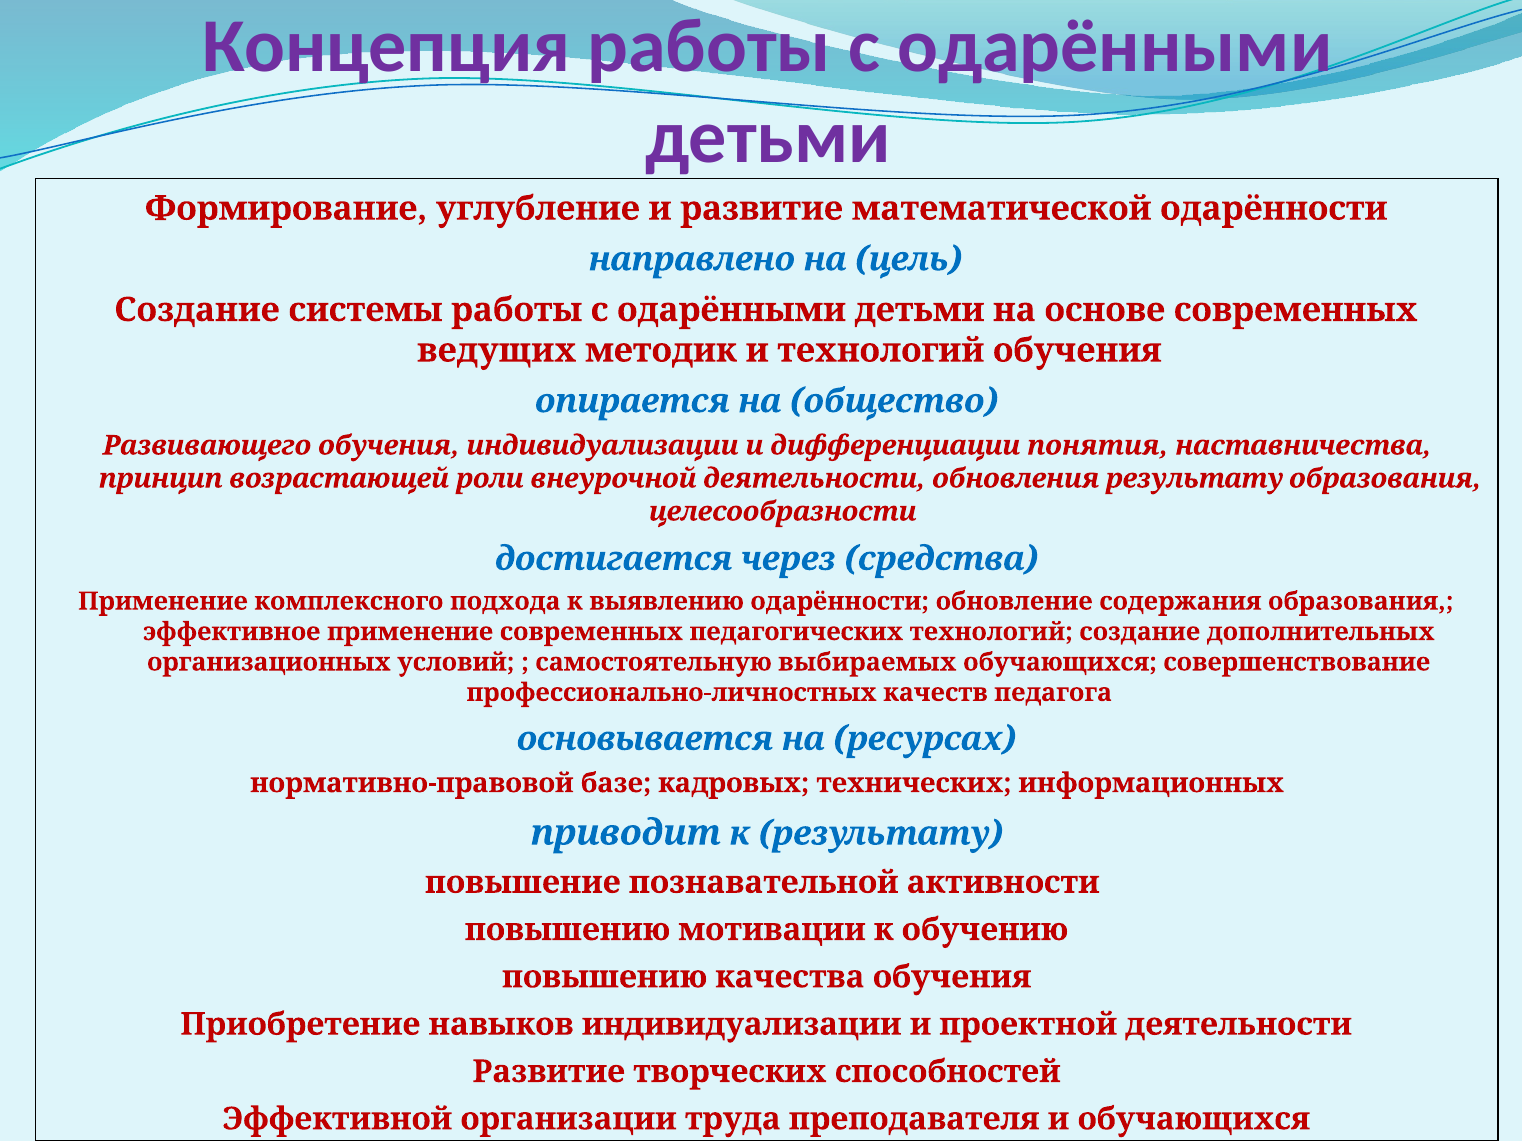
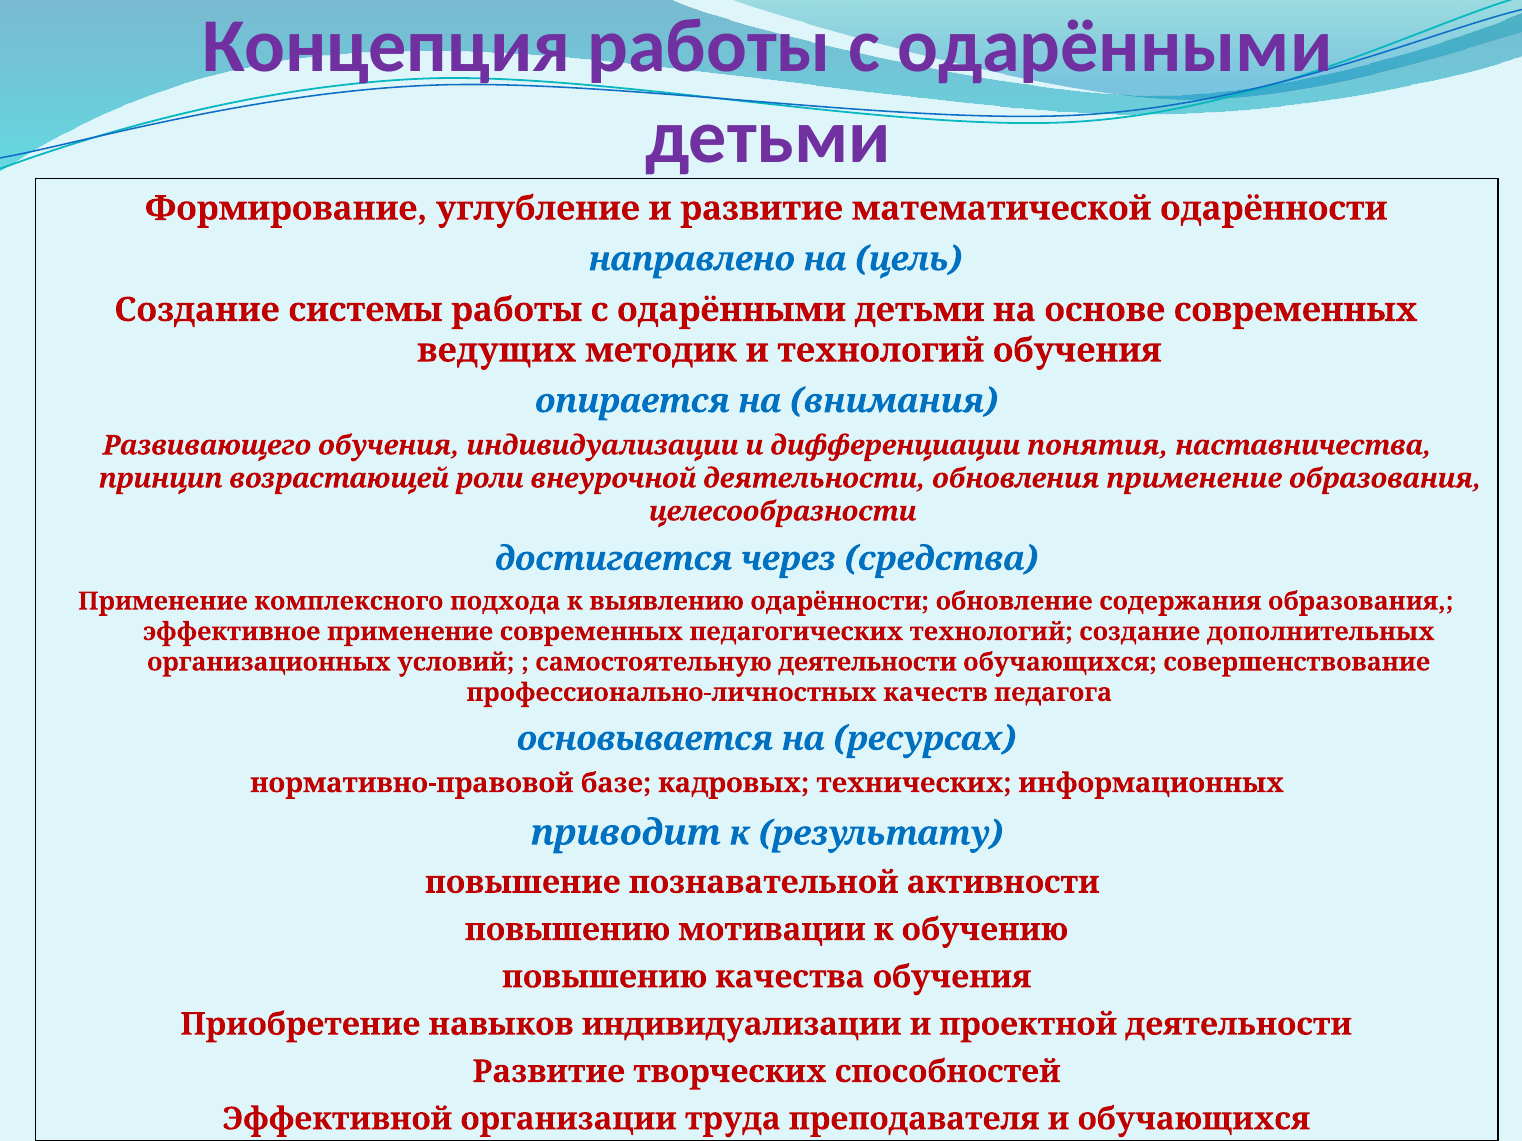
общество: общество -> внимания
обновления результату: результату -> применение
самостоятельную выбираемых: выбираемых -> деятельности
